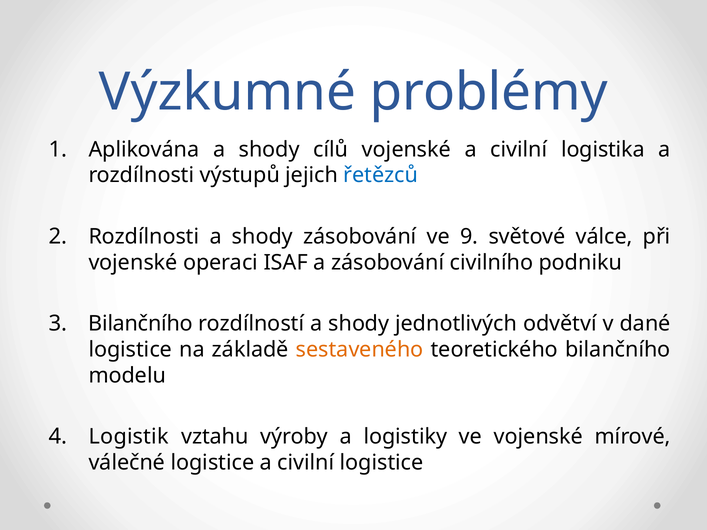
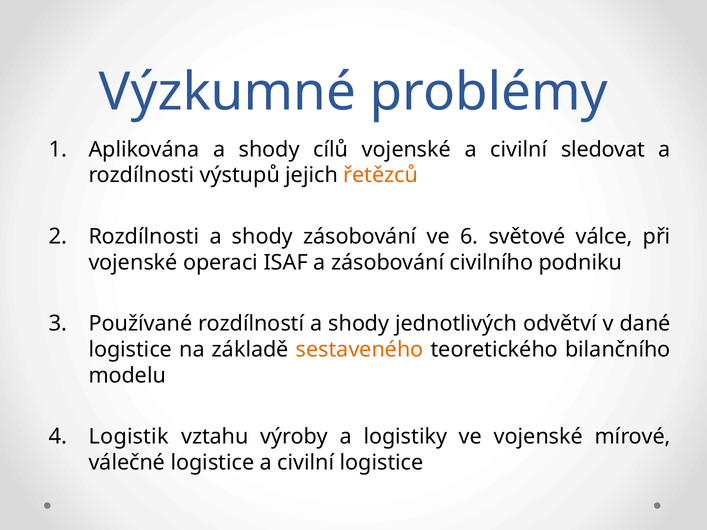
logistika: logistika -> sledovat
řetězců colour: blue -> orange
9: 9 -> 6
Bilančního at (141, 324): Bilančního -> Používané
